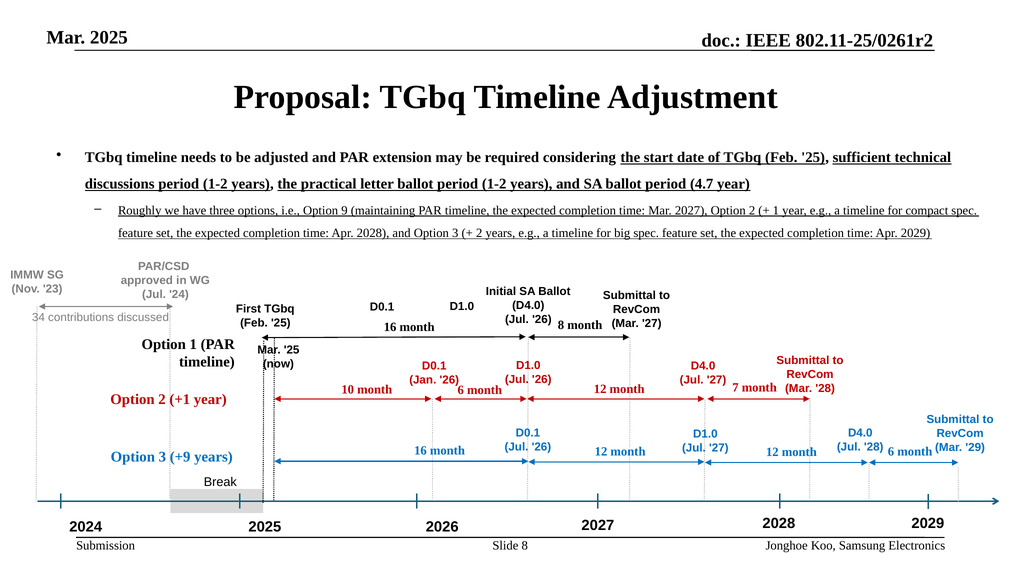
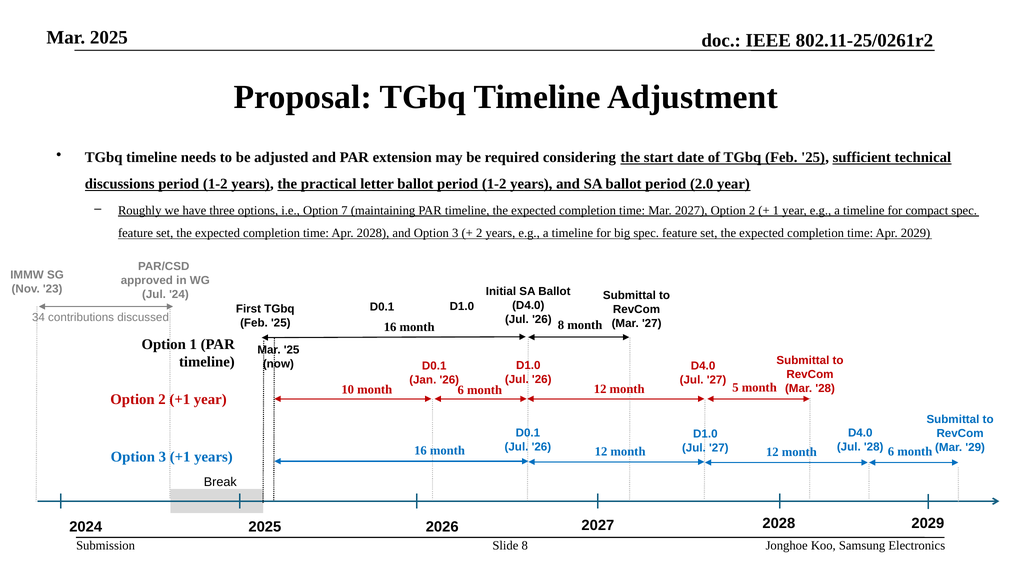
4.7: 4.7 -> 2.0
9: 9 -> 7
7: 7 -> 5
3 +9: +9 -> +1
